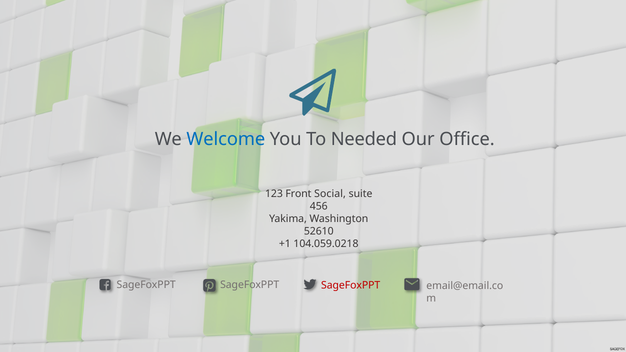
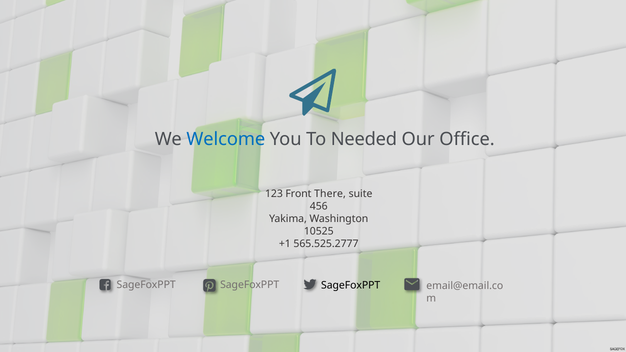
Social: Social -> There
52610: 52610 -> 10525
104.059.0218: 104.059.0218 -> 565.525.2777
SageFoxPPT at (351, 285) colour: red -> black
